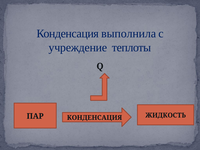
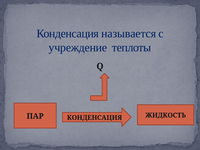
выполнила: выполнила -> называется
